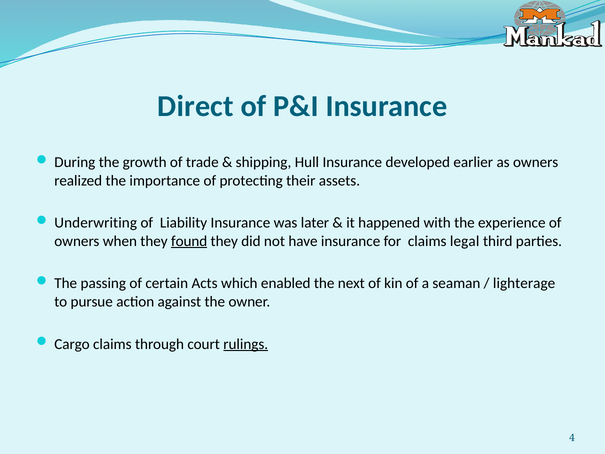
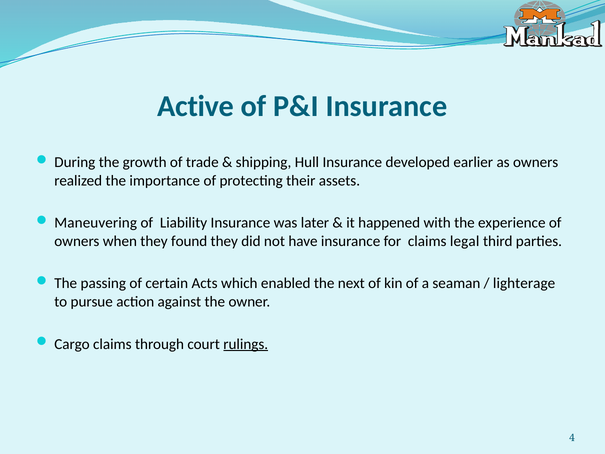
Direct: Direct -> Active
Underwriting: Underwriting -> Maneuvering
found underline: present -> none
